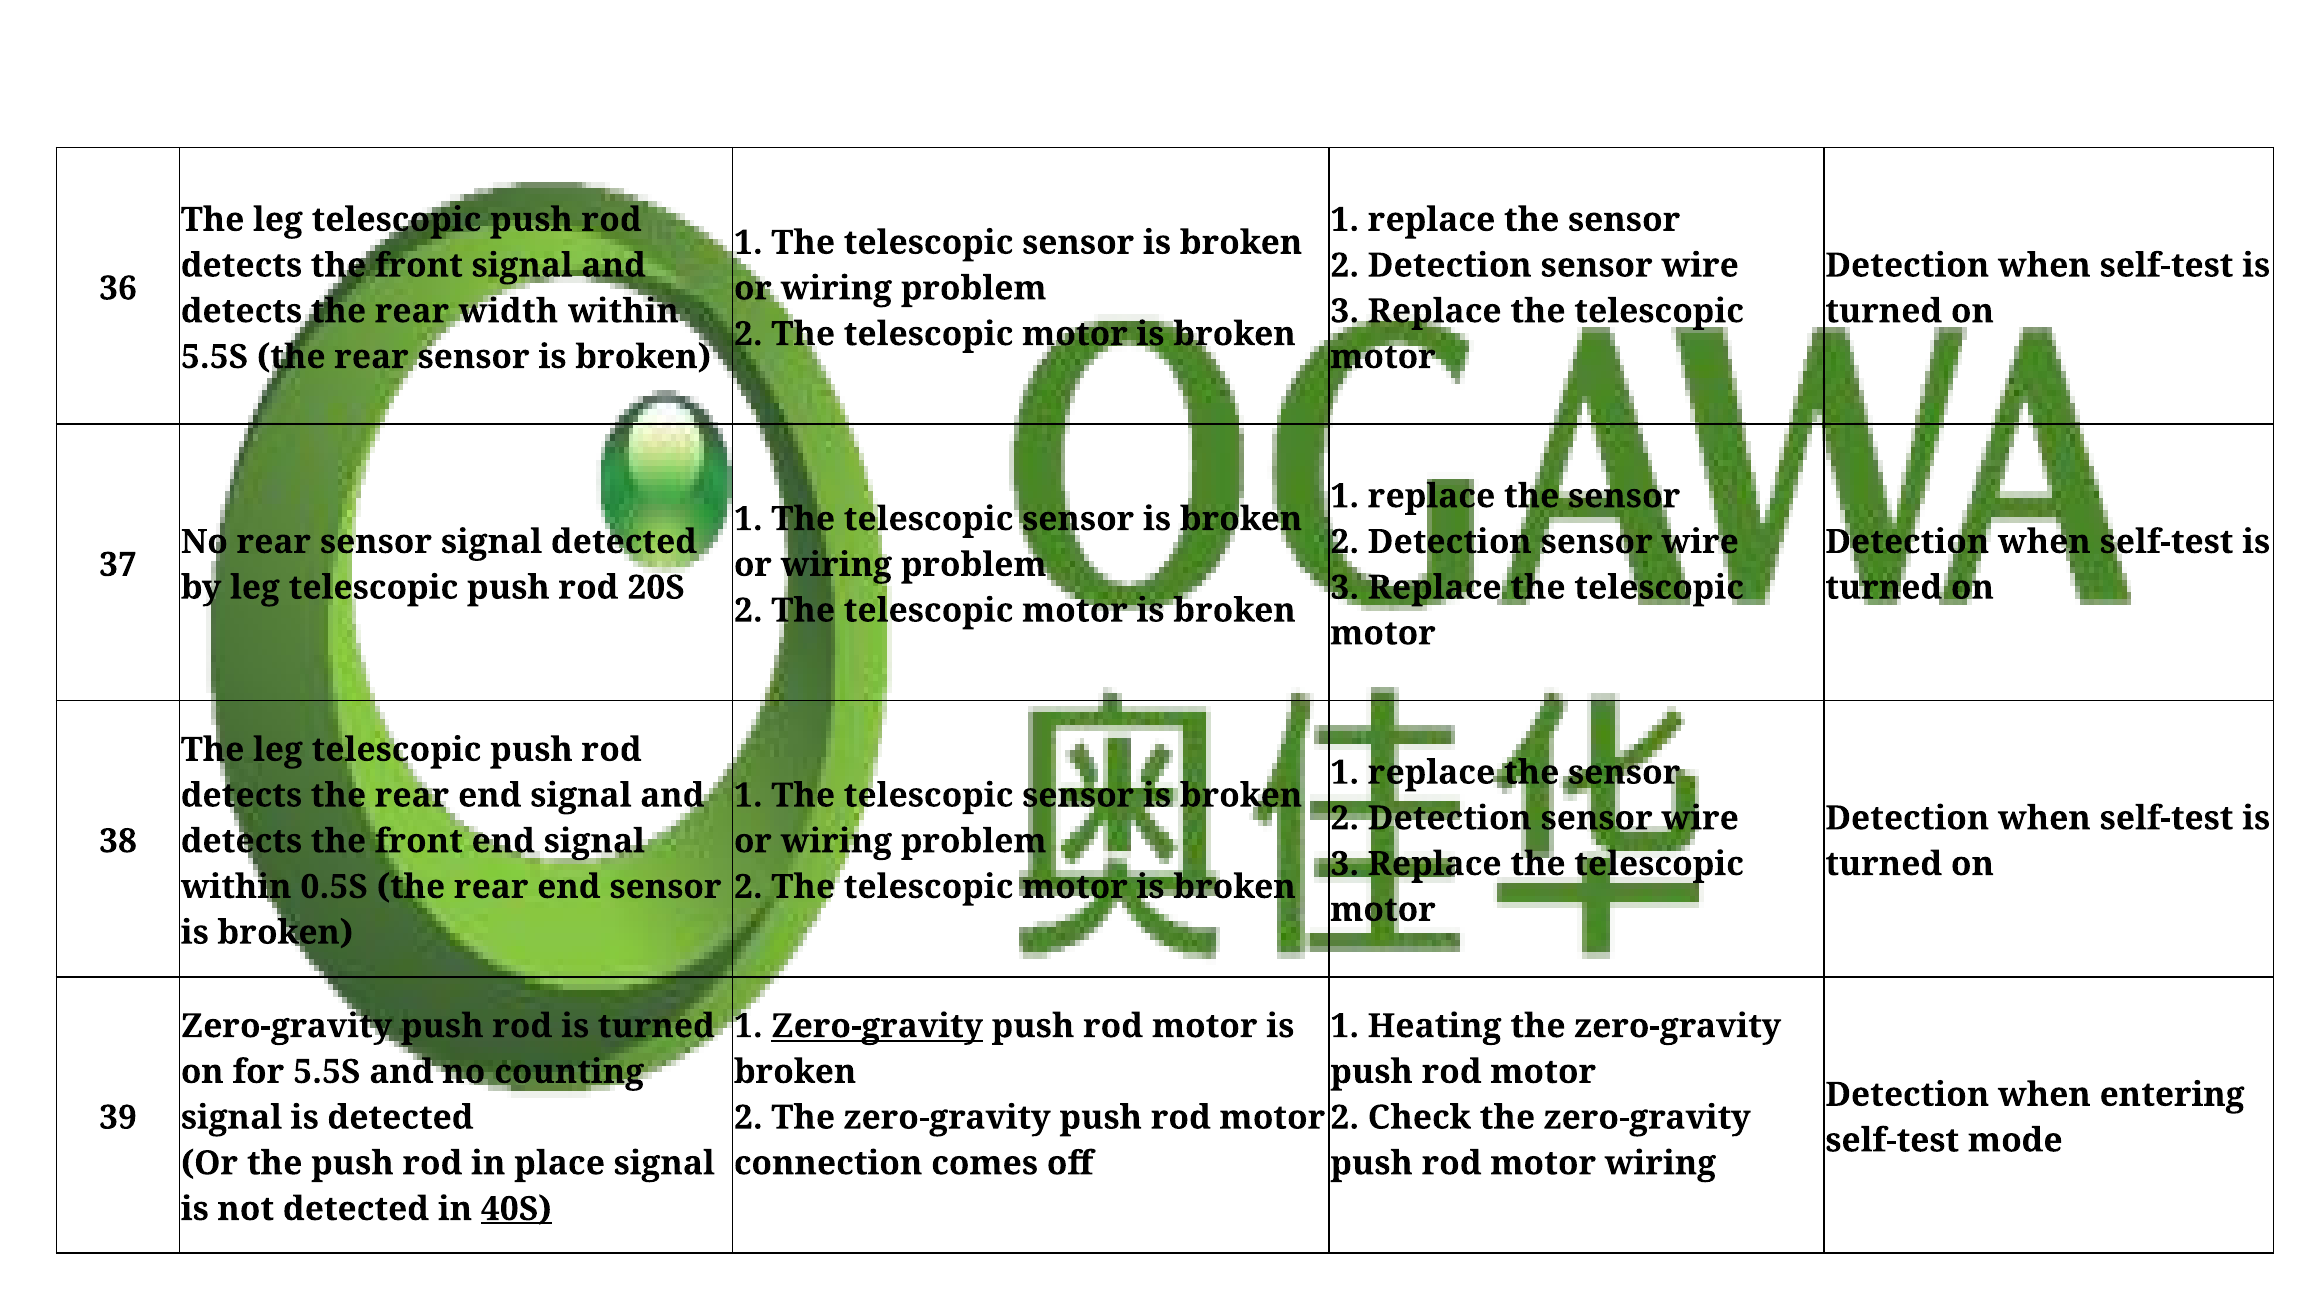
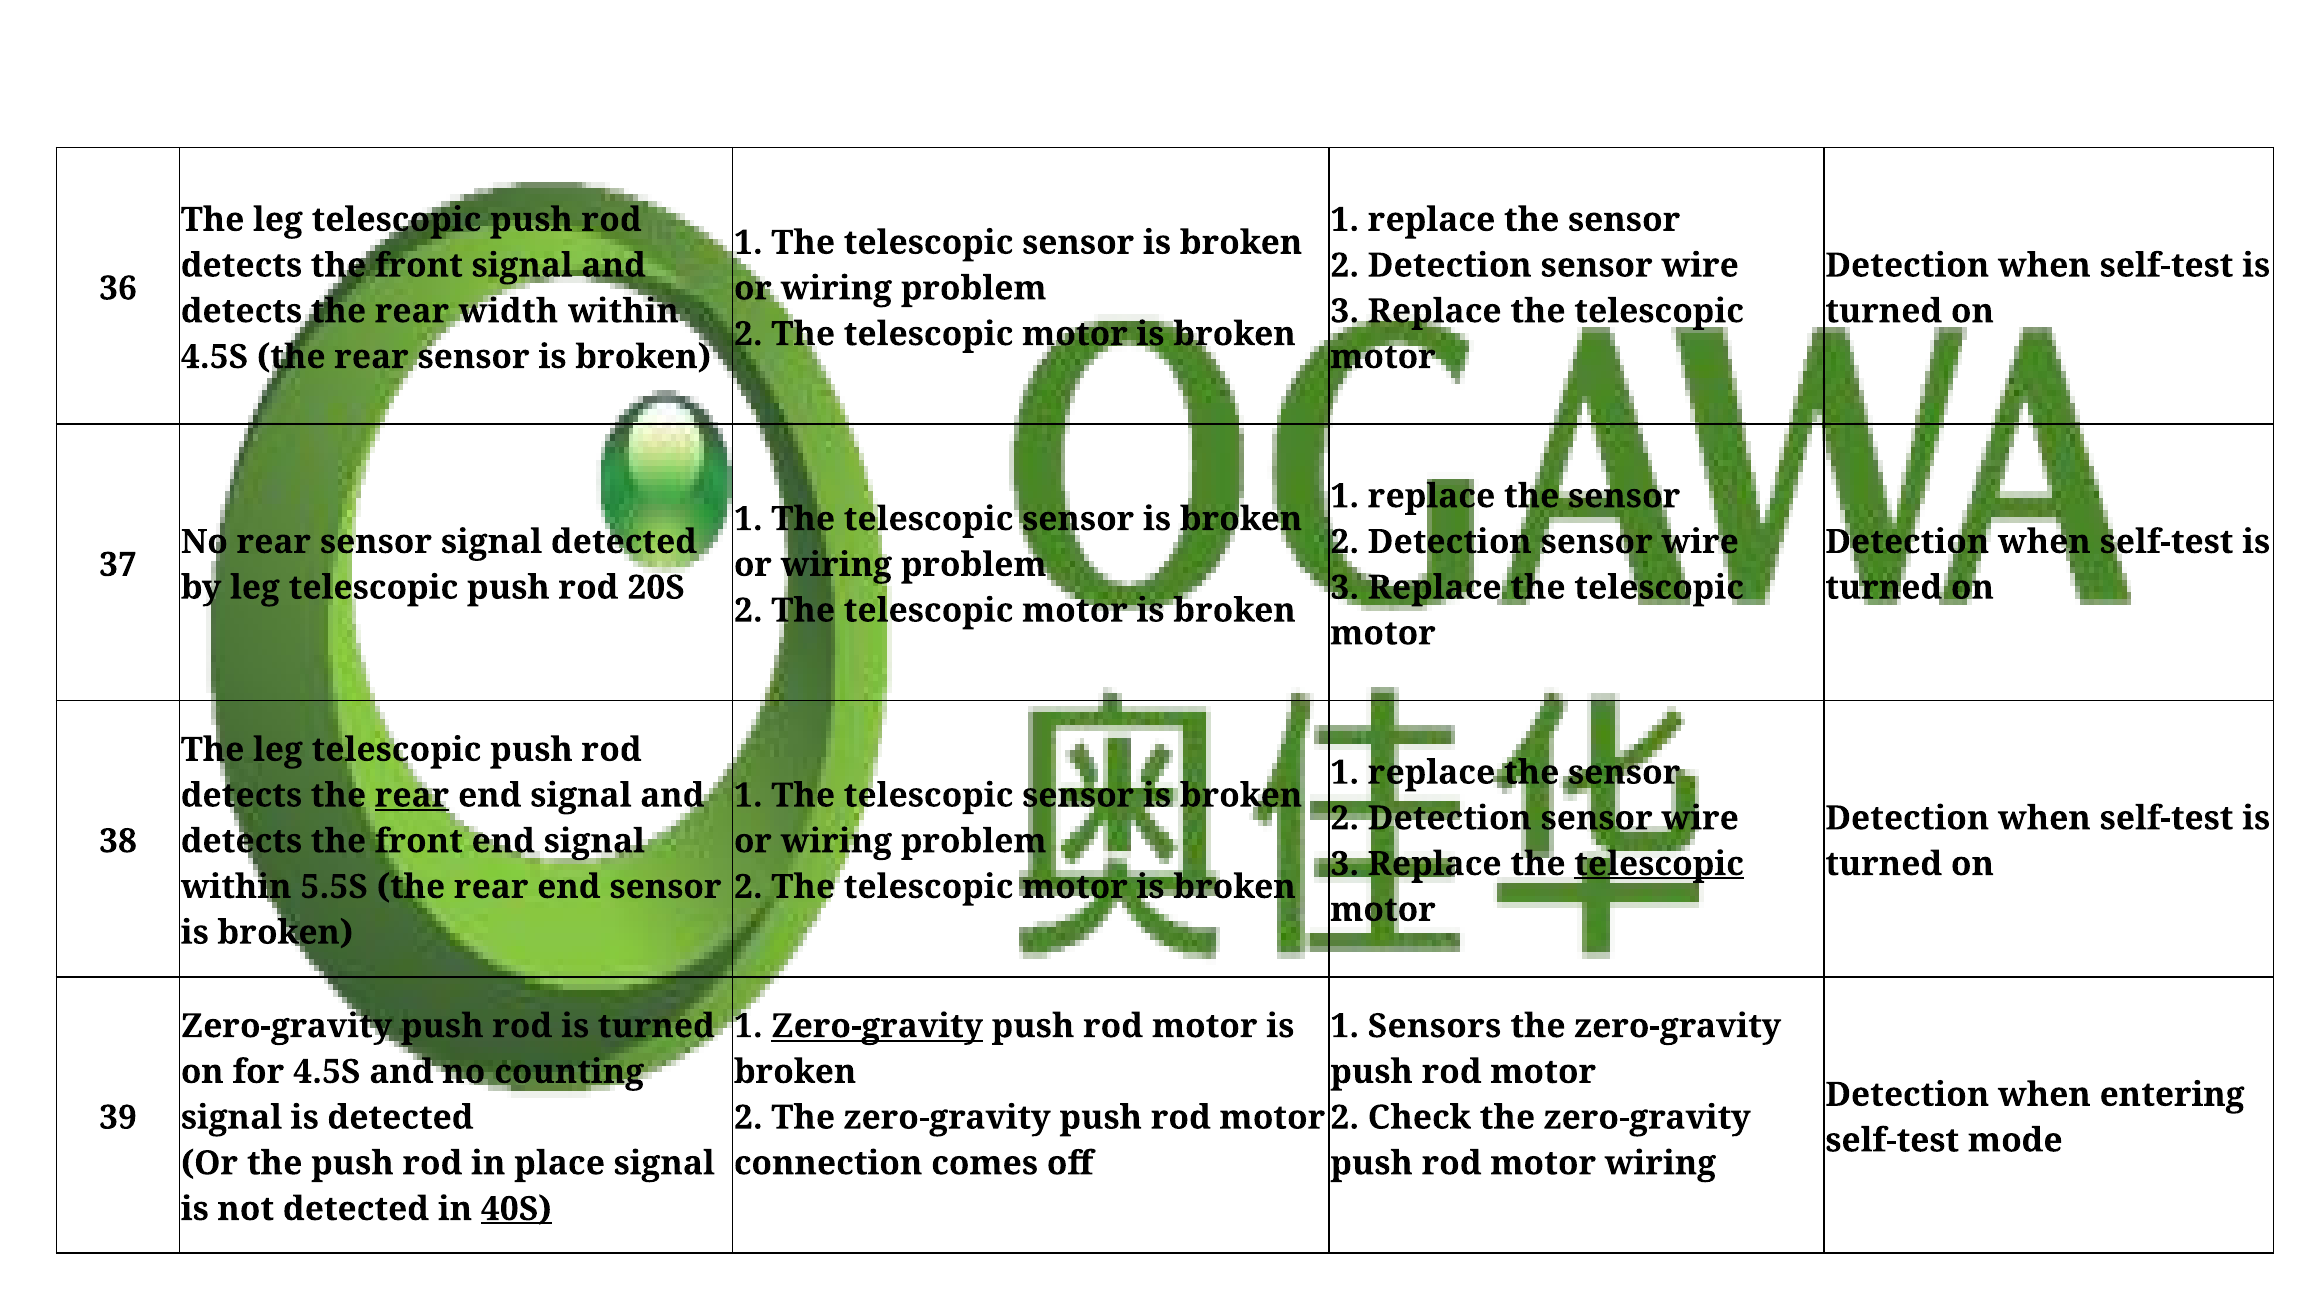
5.5S at (214, 357): 5.5S -> 4.5S
rear at (412, 796) underline: none -> present
telescopic at (1659, 864) underline: none -> present
0.5S: 0.5S -> 5.5S
Heating: Heating -> Sensors
for 5.5S: 5.5S -> 4.5S
